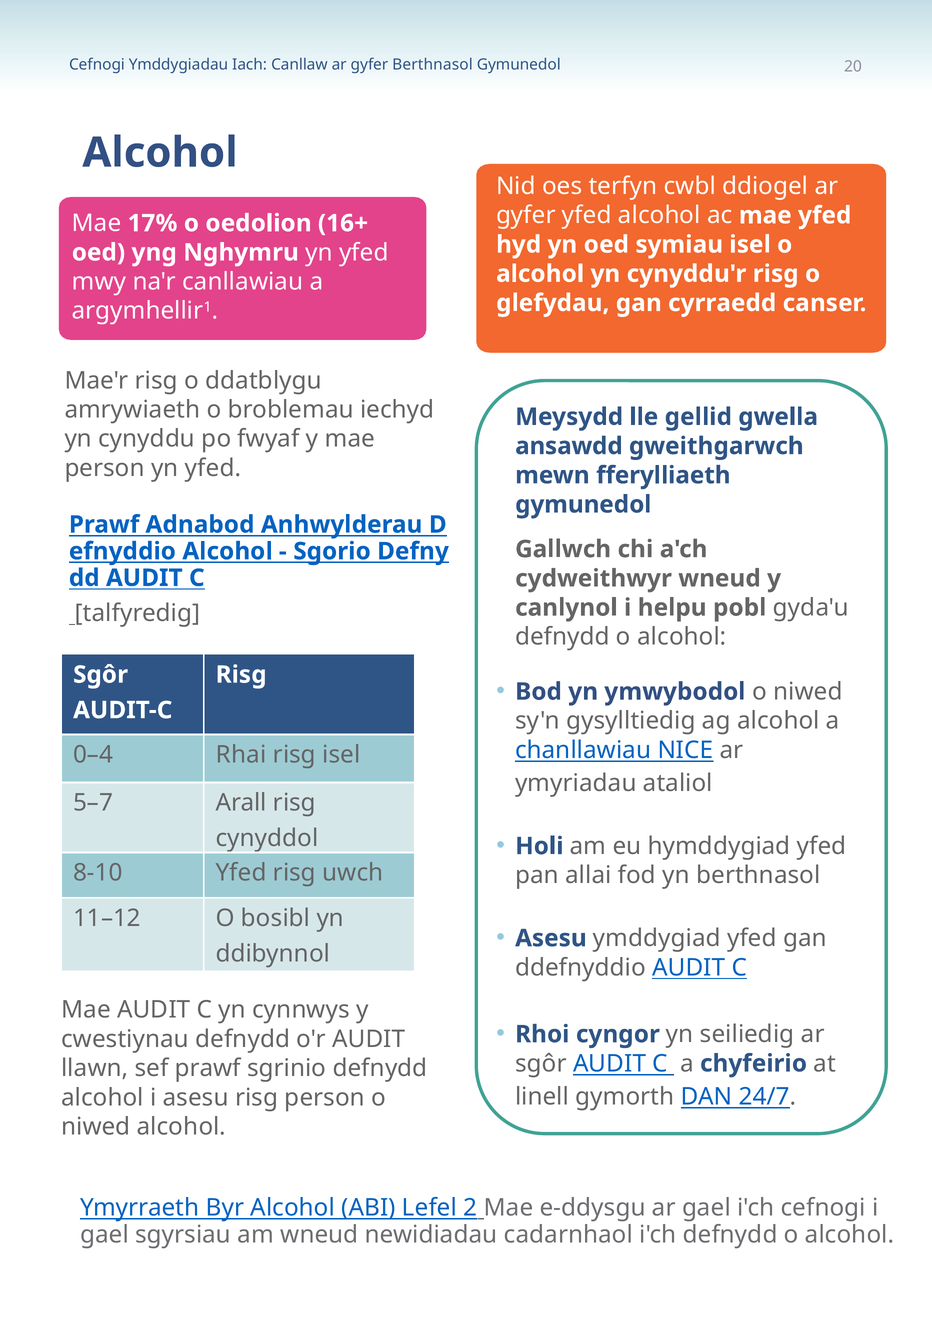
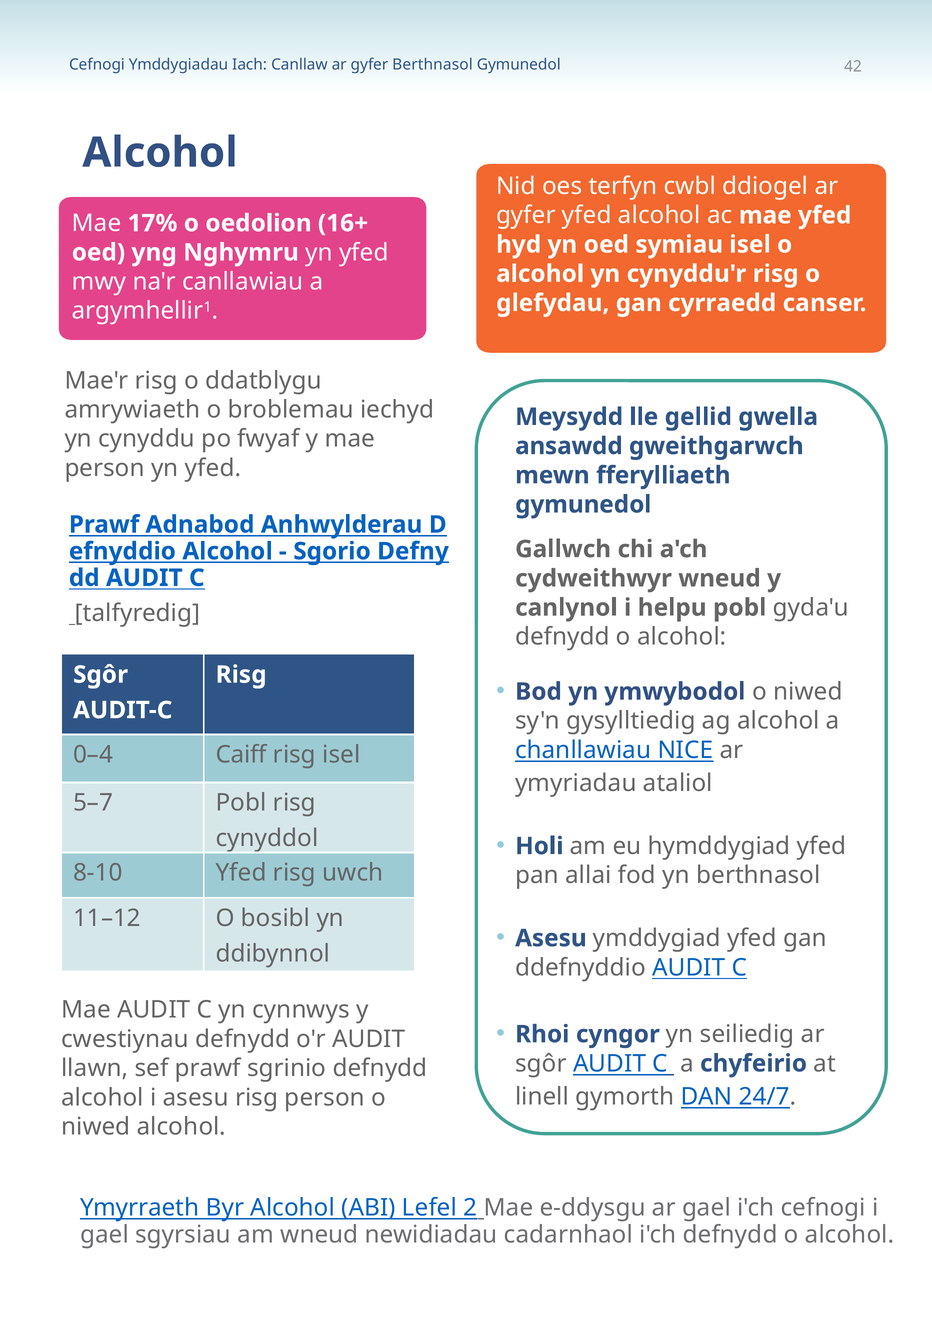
20: 20 -> 42
Rhai: Rhai -> Caiff
5–7 Arall: Arall -> Pobl
